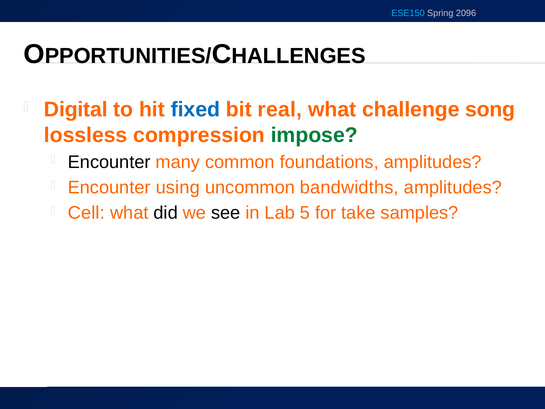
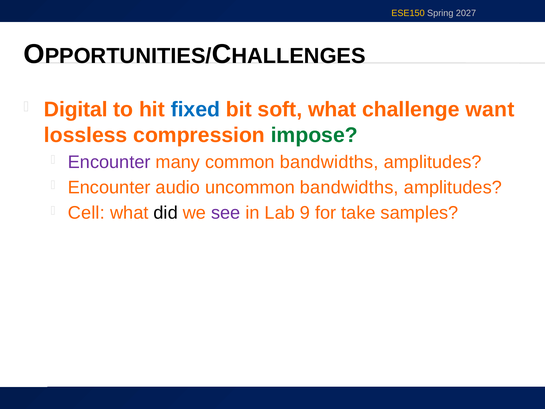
ESE150 colour: light blue -> yellow
2096: 2096 -> 2027
real: real -> soft
song: song -> want
Encounter at (109, 162) colour: black -> purple
common foundations: foundations -> bandwidths
using: using -> audio
see colour: black -> purple
5: 5 -> 9
